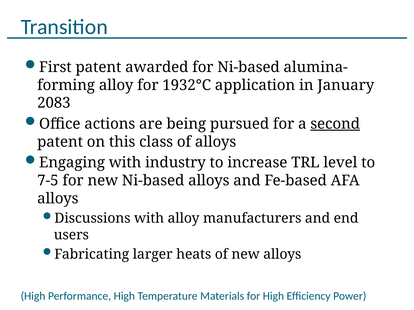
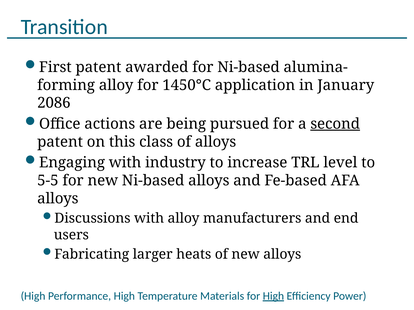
1932°C: 1932°C -> 1450°C
2083: 2083 -> 2086
7-5: 7-5 -> 5-5
High at (273, 296) underline: none -> present
